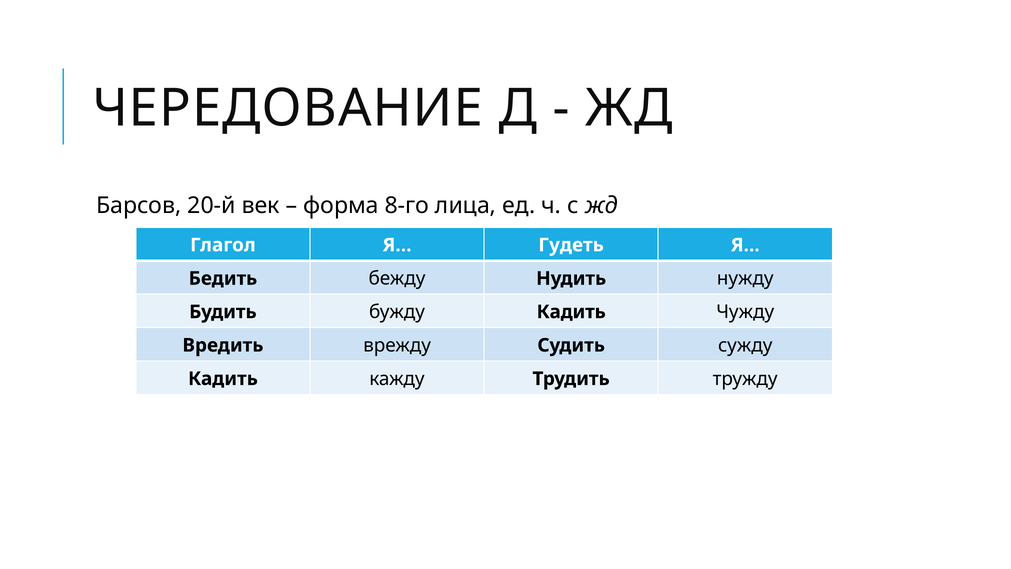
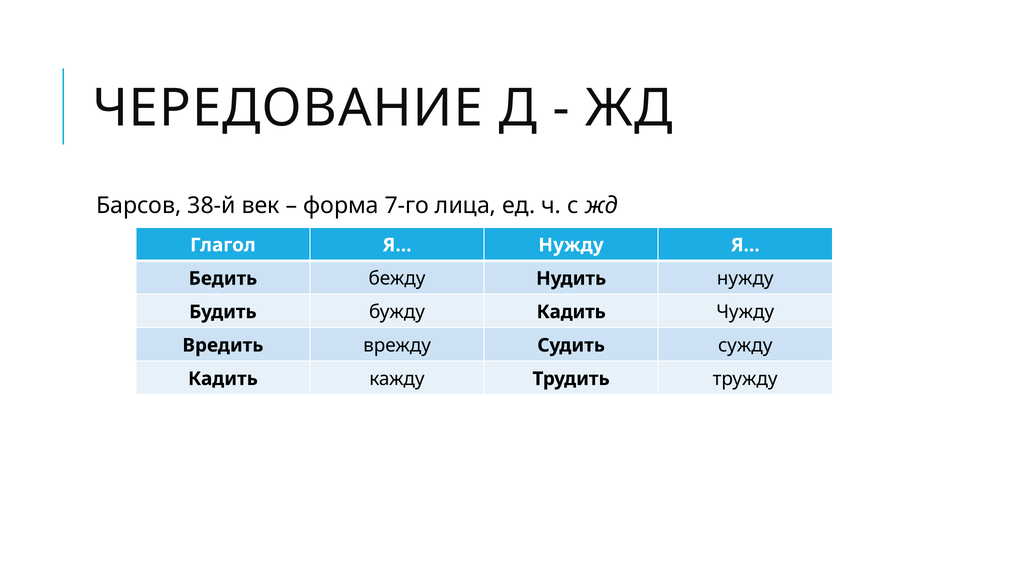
20-й: 20-й -> 38-й
8-го: 8-го -> 7-го
Я… Гудеть: Гудеть -> Нужду
